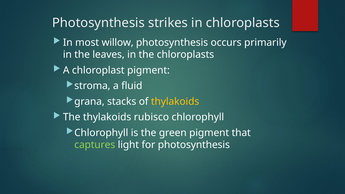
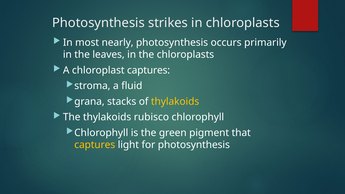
willow: willow -> nearly
chloroplast pigment: pigment -> captures
captures at (95, 145) colour: light green -> yellow
